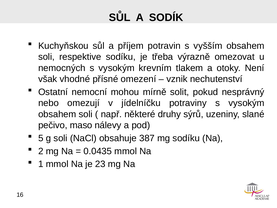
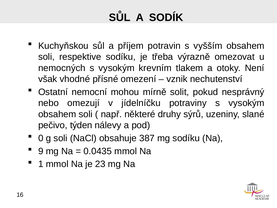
maso: maso -> týden
5: 5 -> 0
2: 2 -> 9
